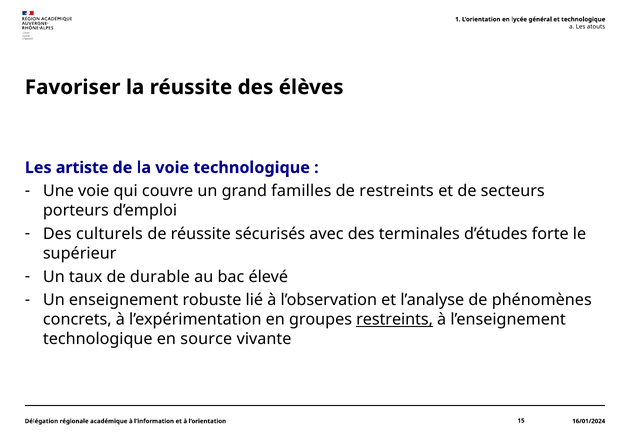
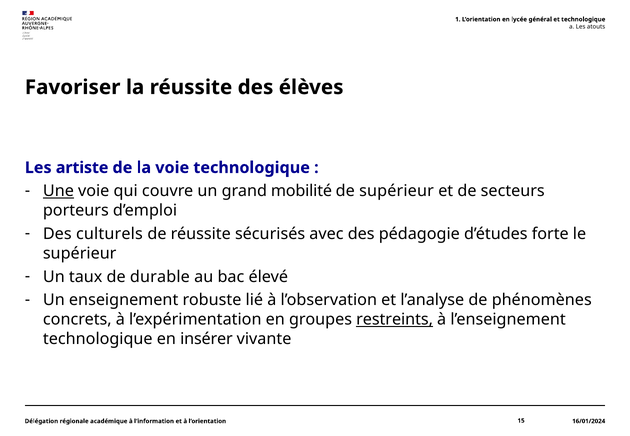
Une underline: none -> present
familles: familles -> mobilité
de restreints: restreints -> supérieur
terminales: terminales -> pédagogie
source: source -> insérer
